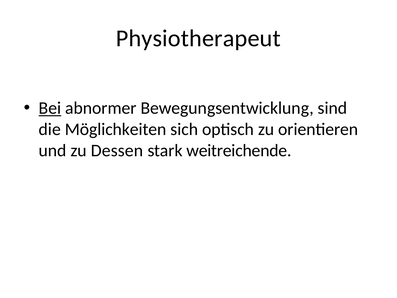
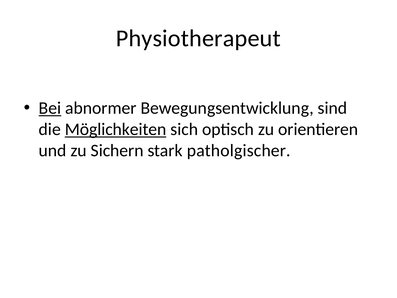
Möglichkeiten underline: none -> present
Dessen: Dessen -> Sichern
weitreichende: weitreichende -> patholgischer
